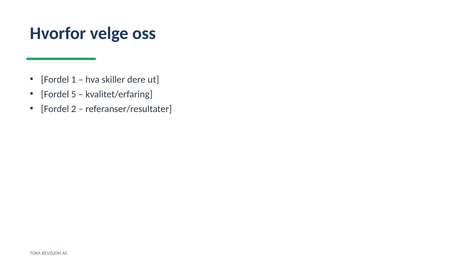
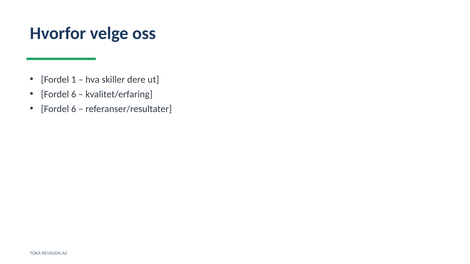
5 at (74, 94): 5 -> 6
2 at (74, 109): 2 -> 6
